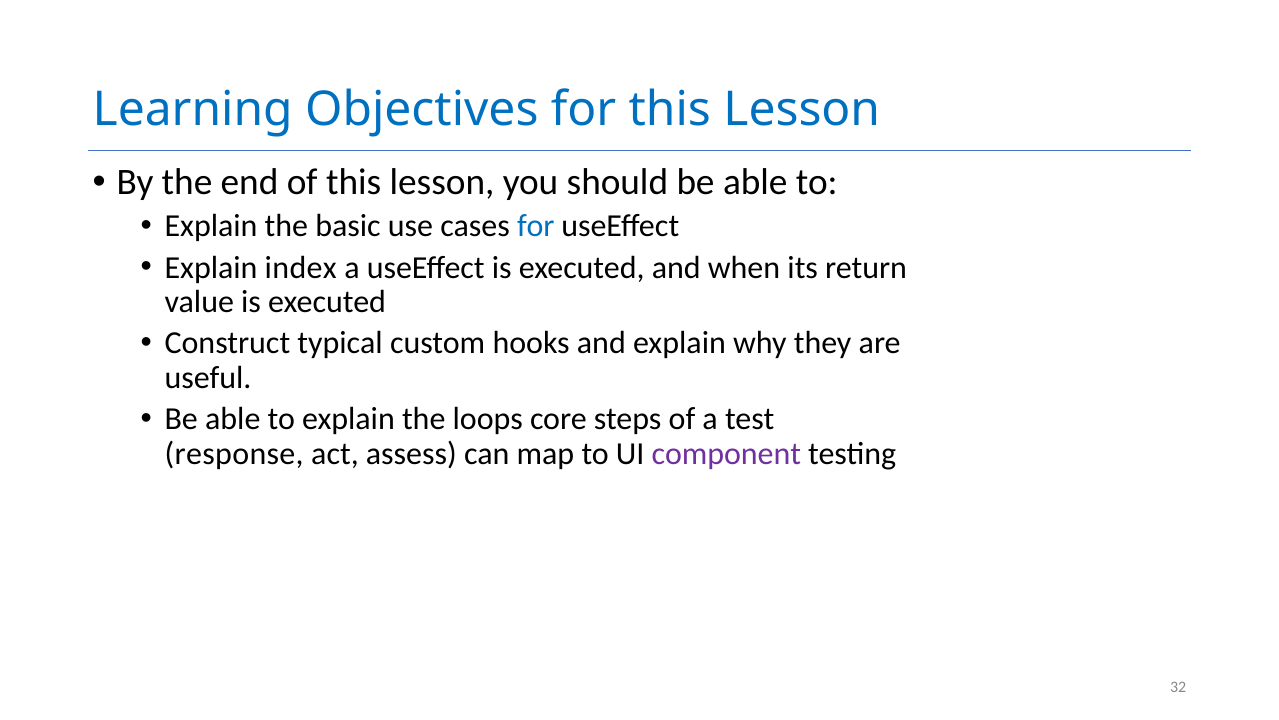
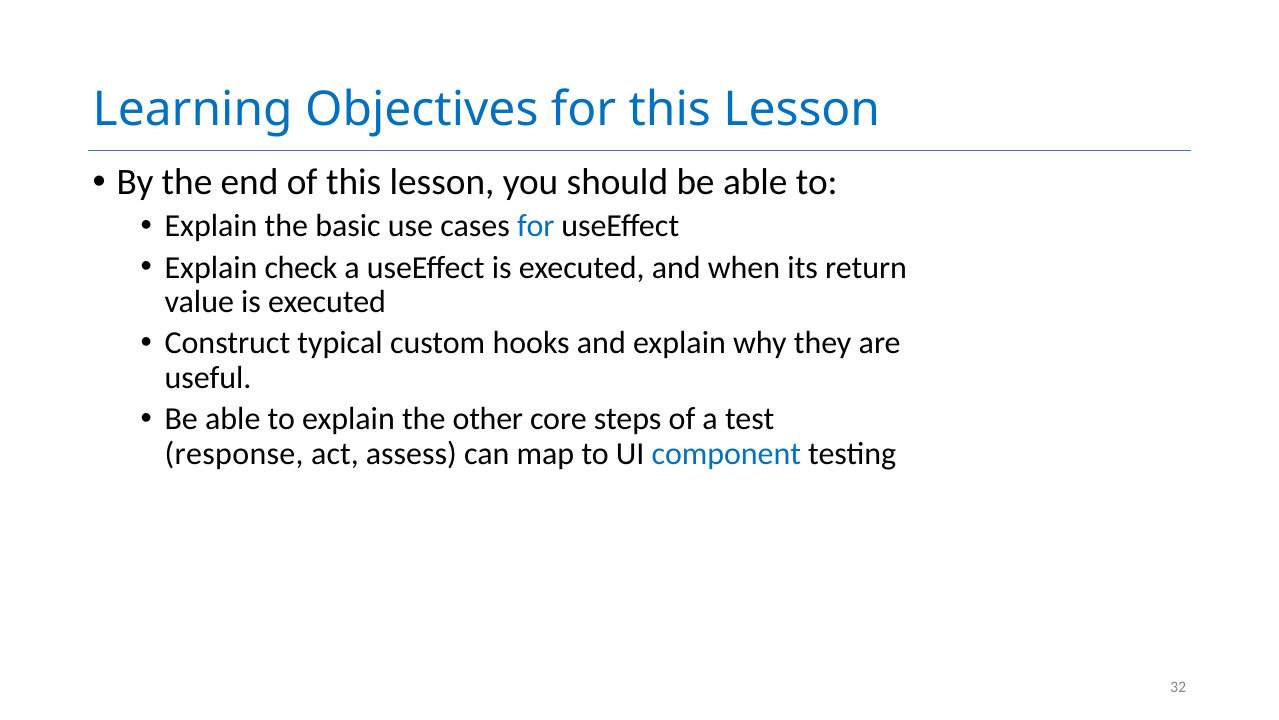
index: index -> check
loops: loops -> other
component colour: purple -> blue
